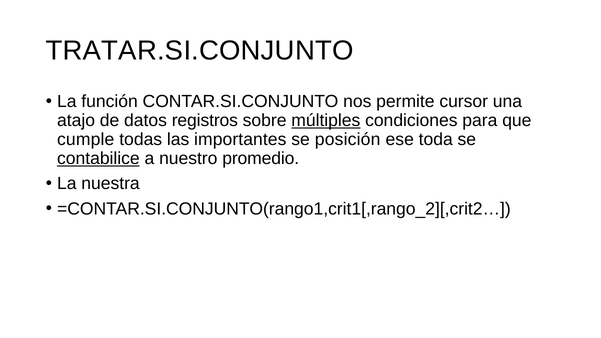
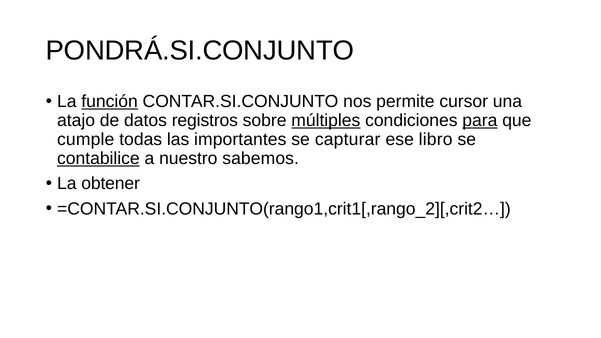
TRATAR.SI.CONJUNTO: TRATAR.SI.CONJUNTO -> PONDRÁ.SI.CONJUNTO
función underline: none -> present
para underline: none -> present
posición: posición -> capturar
toda: toda -> libro
promedio: promedio -> sabemos
nuestra: nuestra -> obtener
